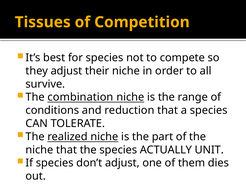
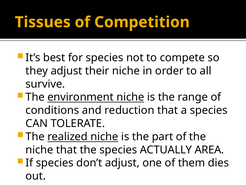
combination: combination -> environment
UNIT: UNIT -> AREA
